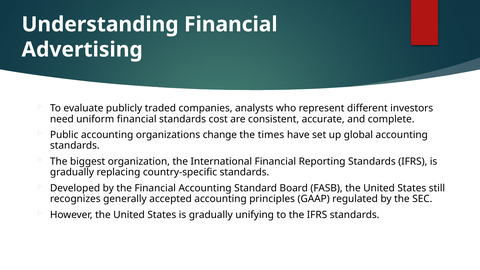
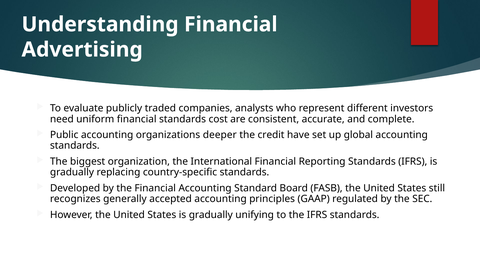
change: change -> deeper
times: times -> credit
